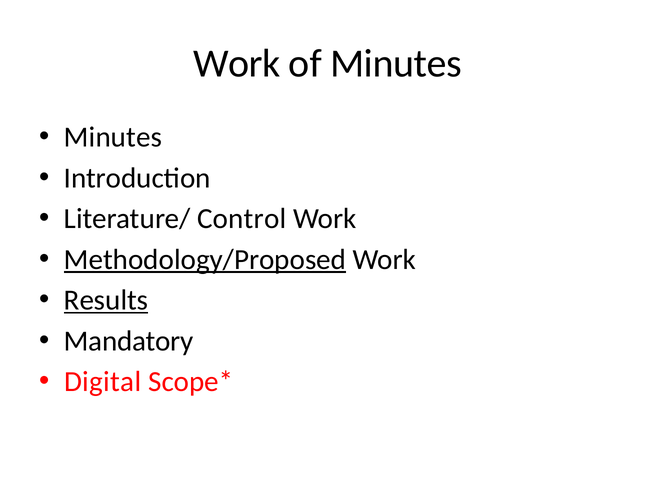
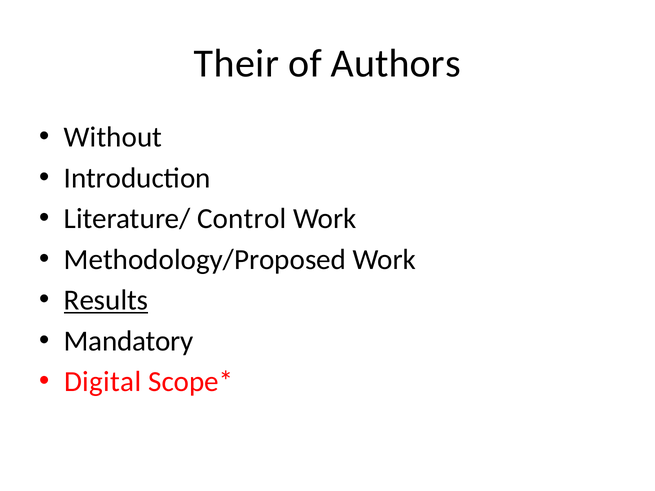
Work at (237, 63): Work -> Their
of Minutes: Minutes -> Authors
Minutes at (113, 137): Minutes -> Without
Methodology/Proposed underline: present -> none
